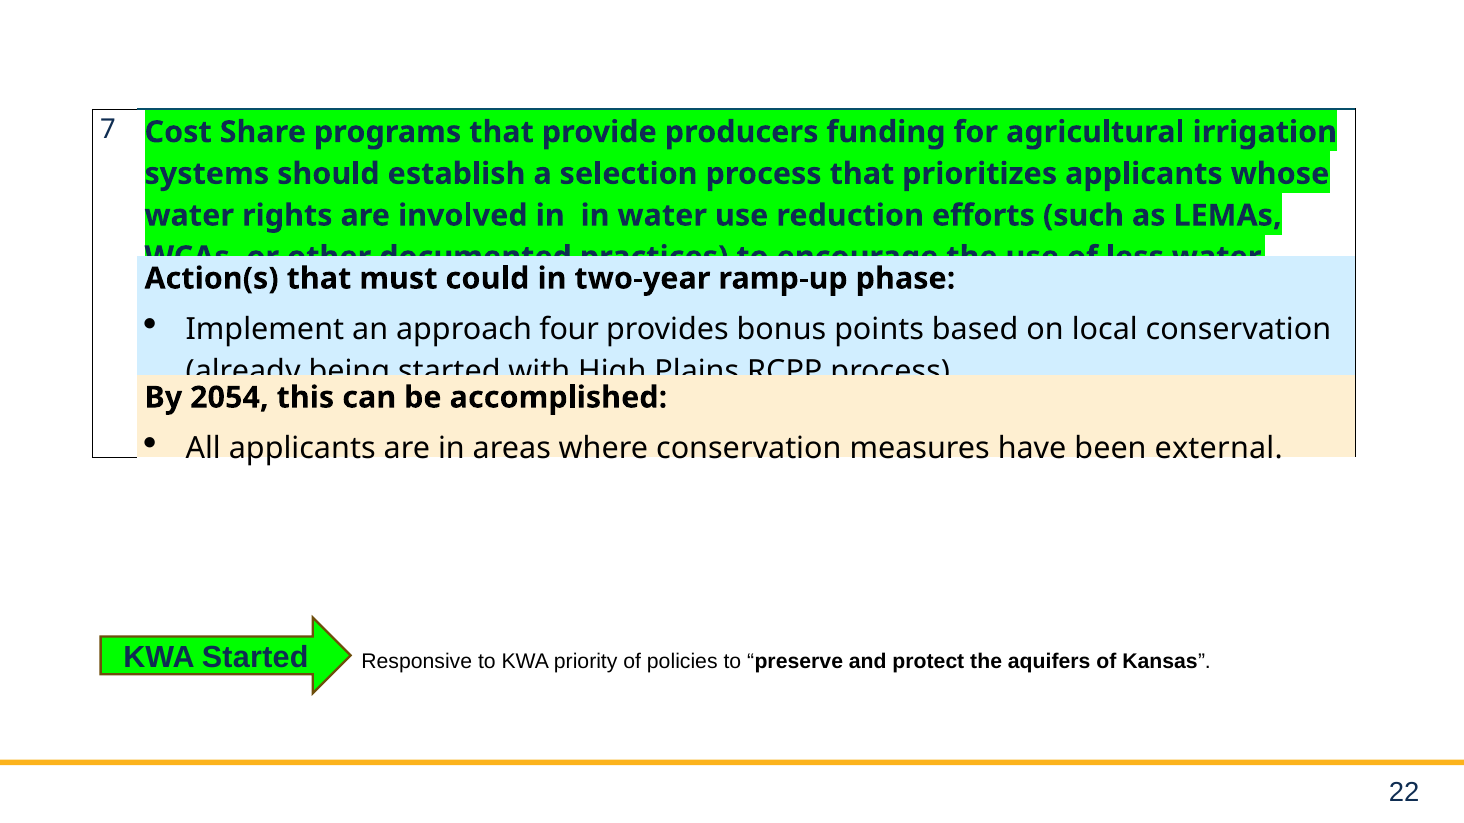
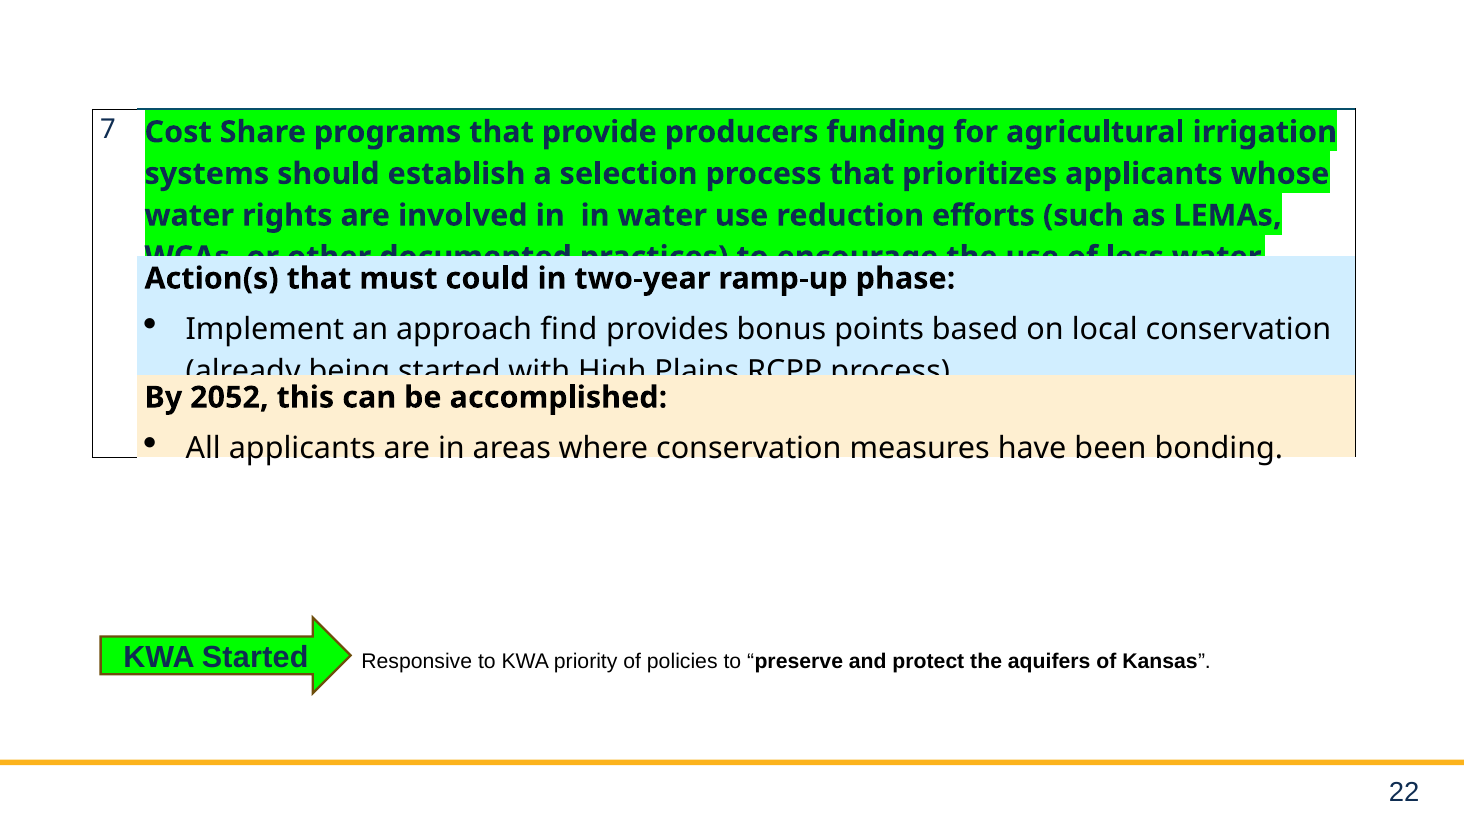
four: four -> find
2054: 2054 -> 2052
external: external -> bonding
